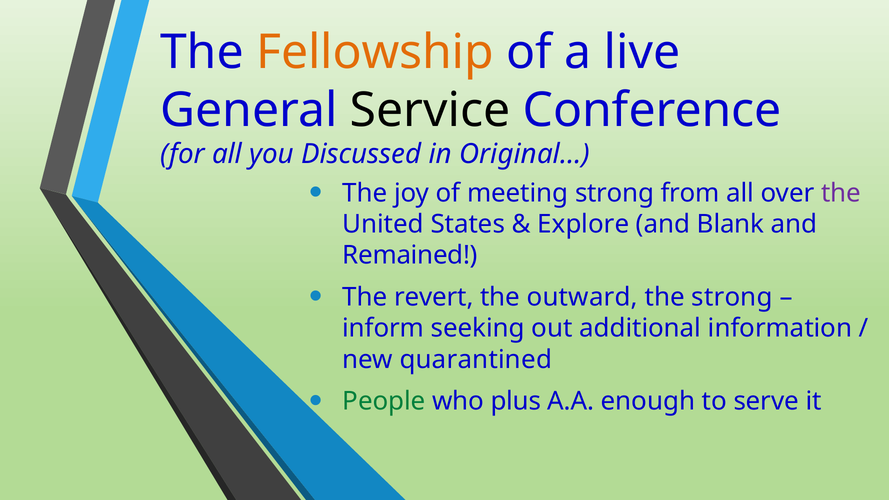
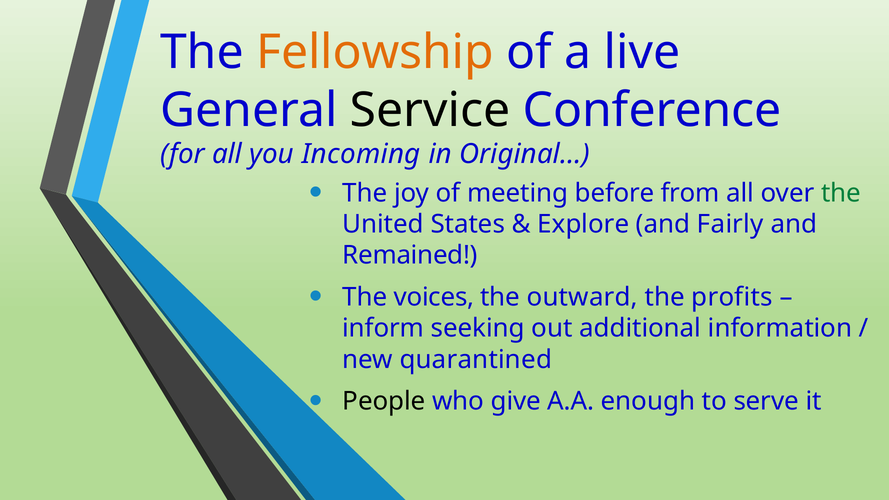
Discussed: Discussed -> Incoming
meeting strong: strong -> before
the at (841, 193) colour: purple -> green
Blank: Blank -> Fairly
revert: revert -> voices
the strong: strong -> profits
People colour: green -> black
plus: plus -> give
